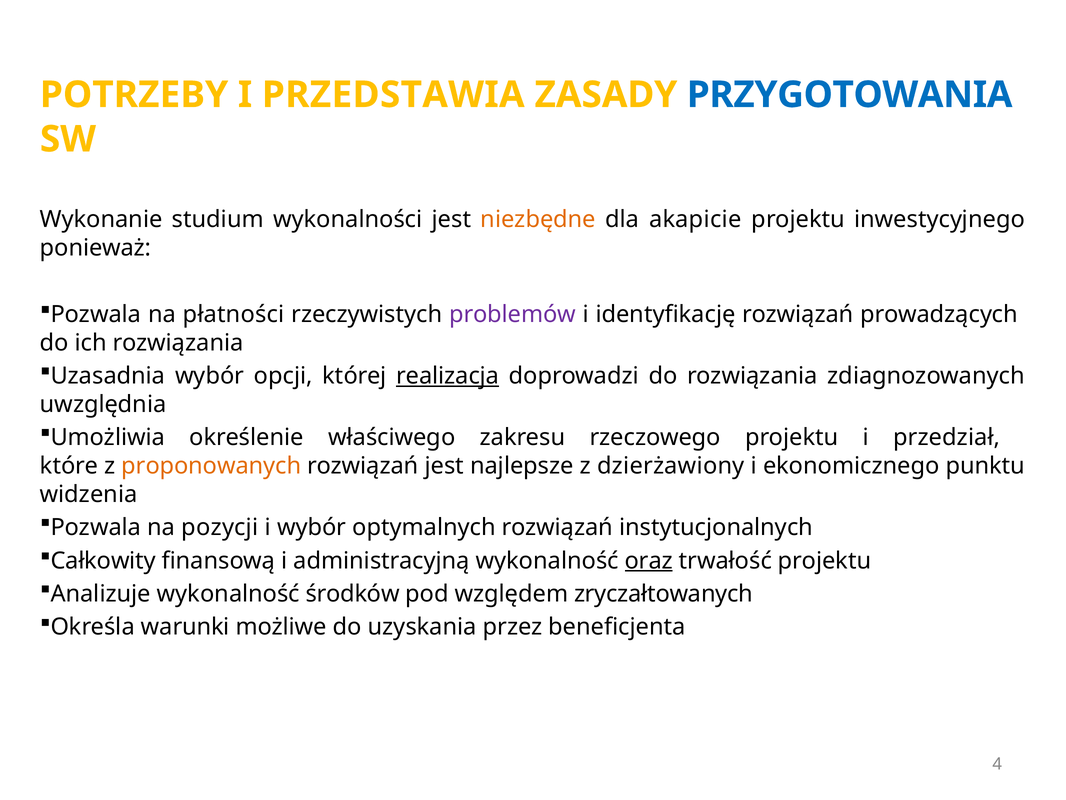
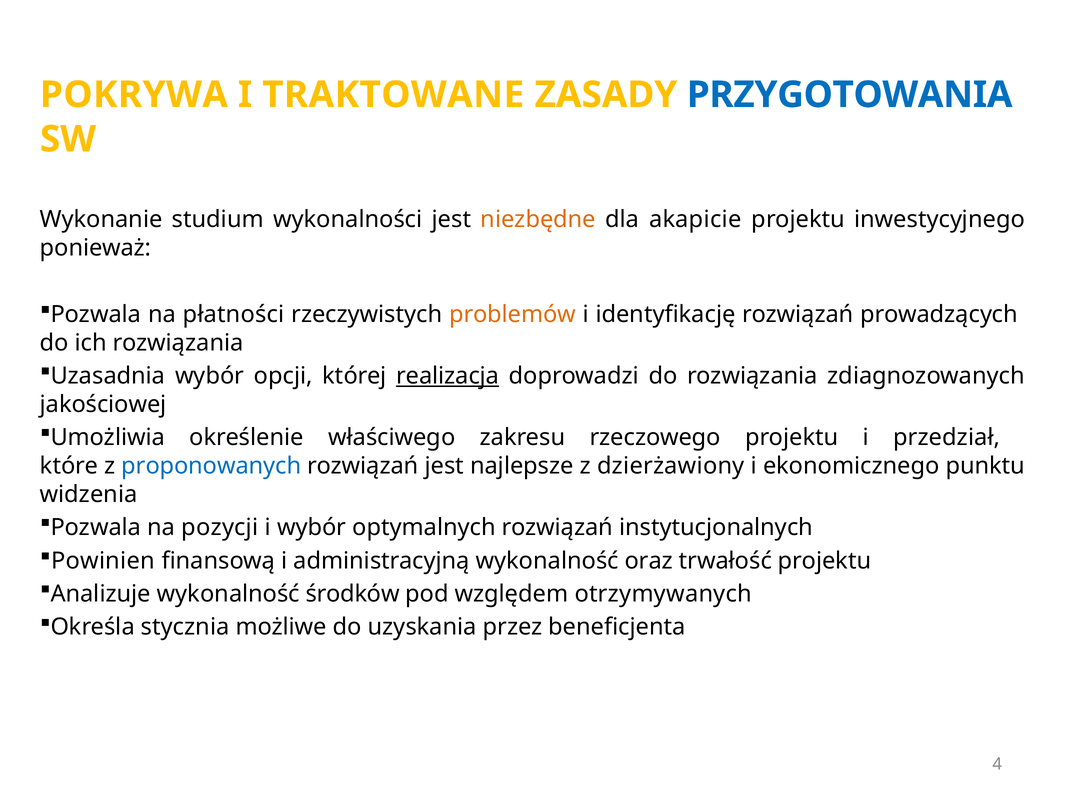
POTRZEBY: POTRZEBY -> POKRYWA
PRZEDSTAWIA: PRZEDSTAWIA -> TRAKTOWANE
problemów colour: purple -> orange
uwzględnia: uwzględnia -> jakościowej
proponowanych colour: orange -> blue
Całkowity: Całkowity -> Powinien
oraz underline: present -> none
zryczałtowanych: zryczałtowanych -> otrzymywanych
warunki: warunki -> stycznia
